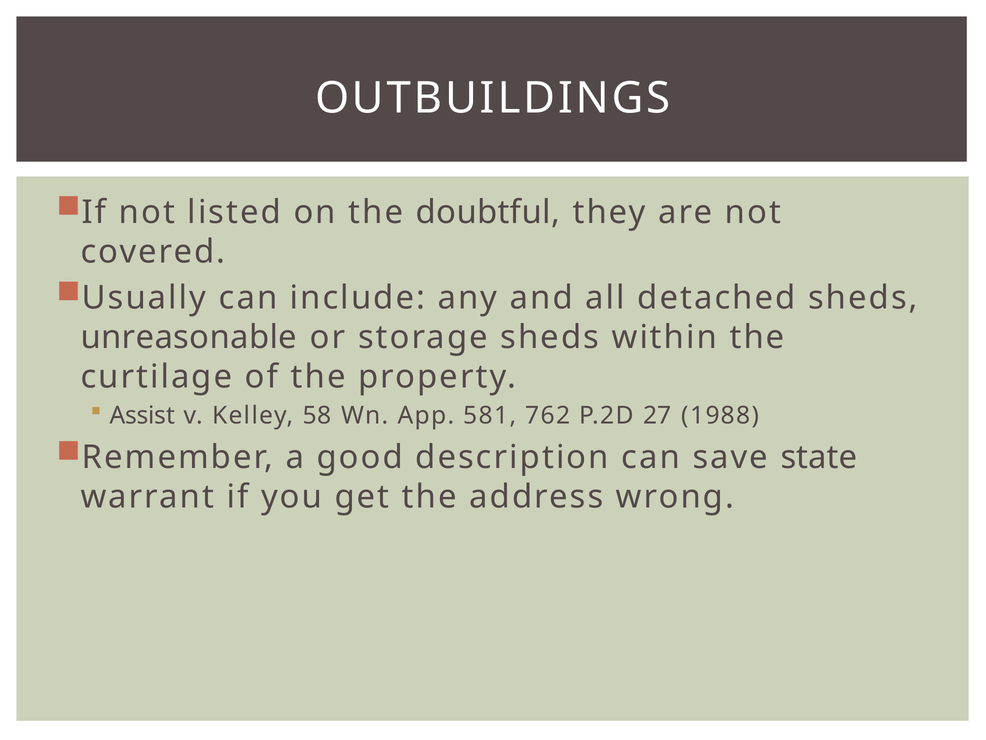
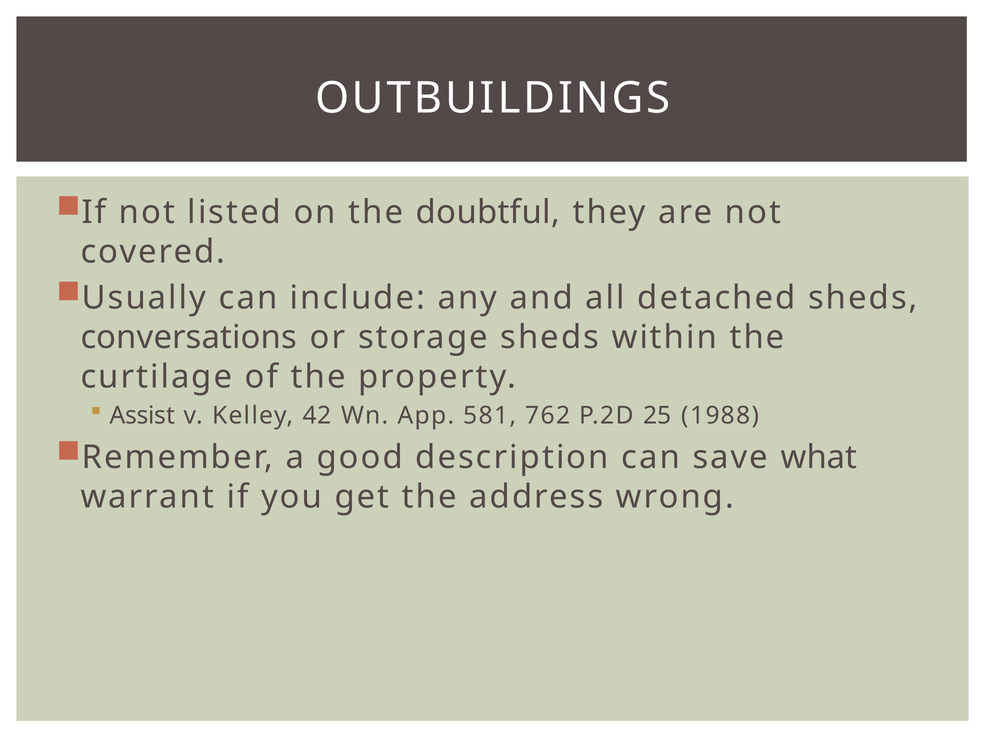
unreasonable: unreasonable -> conversations
58: 58 -> 42
27: 27 -> 25
state: state -> what
